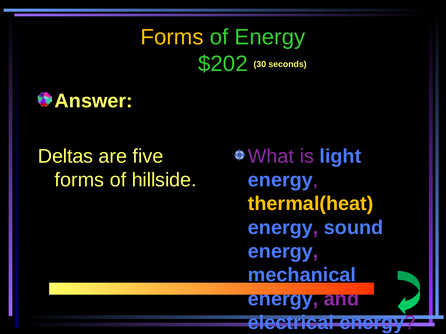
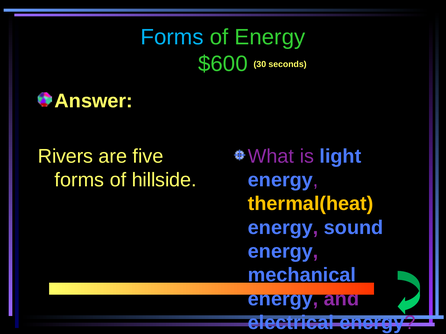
Forms at (172, 37) colour: yellow -> light blue
$202: $202 -> $600
Deltas: Deltas -> Rivers
